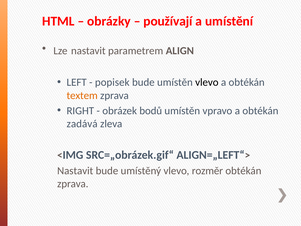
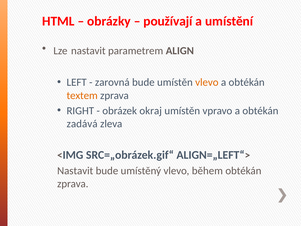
popisek: popisek -> zarovná
vlevo at (207, 82) colour: black -> orange
bodů: bodů -> okraj
rozměr: rozměr -> během
